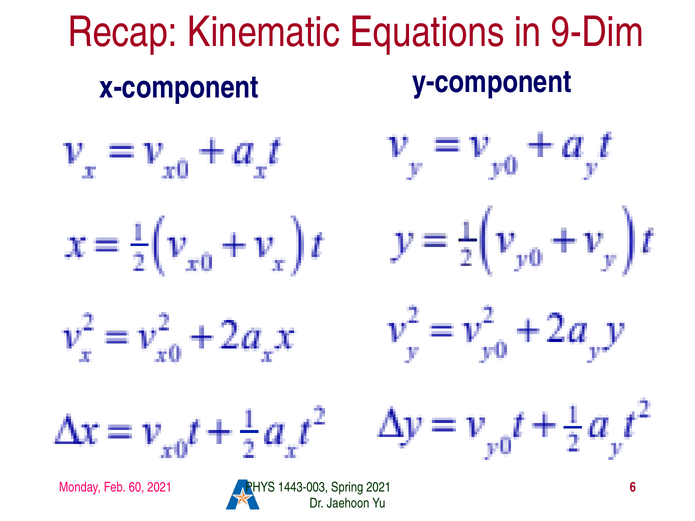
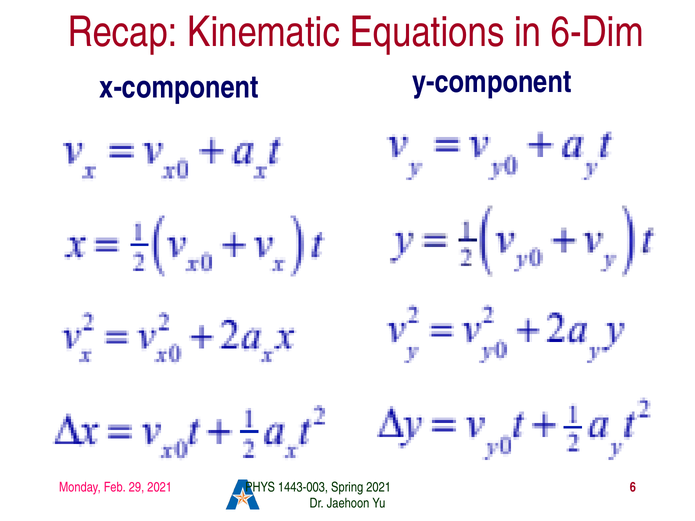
9-Dim: 9-Dim -> 6-Dim
60: 60 -> 29
